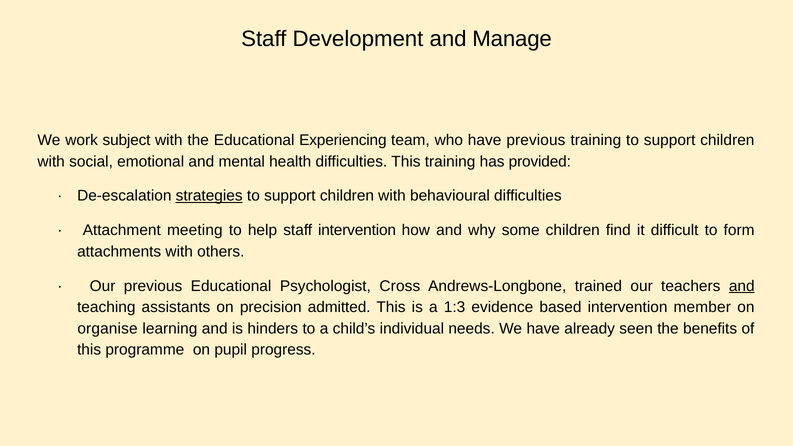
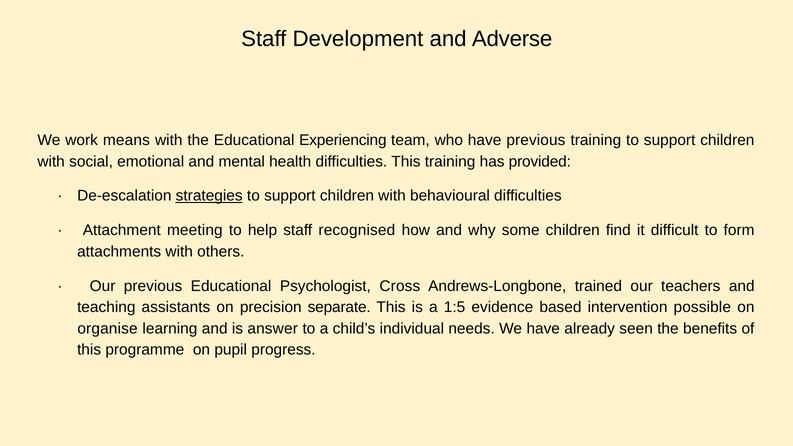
Manage: Manage -> Adverse
subject: subject -> means
staff intervention: intervention -> recognised
and at (742, 286) underline: present -> none
admitted: admitted -> separate
1:3: 1:3 -> 1:5
member: member -> possible
hinders: hinders -> answer
